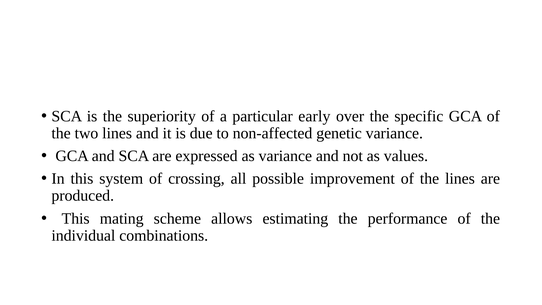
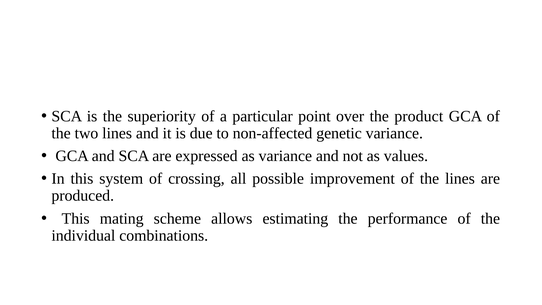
early: early -> point
specific: specific -> product
